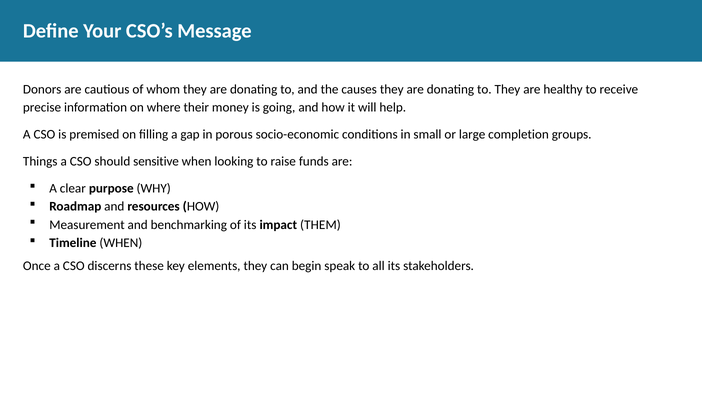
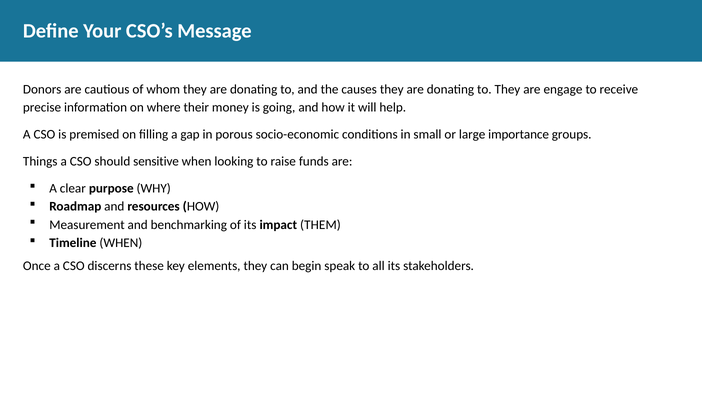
healthy: healthy -> engage
completion: completion -> importance
